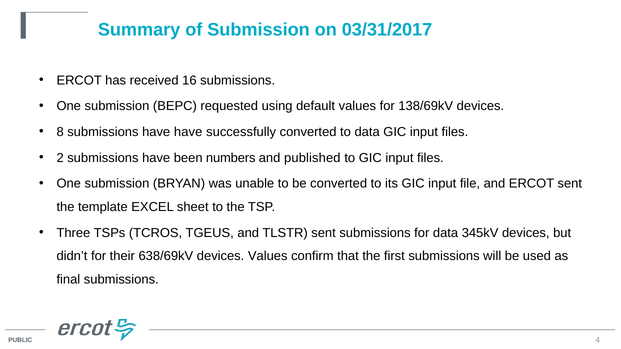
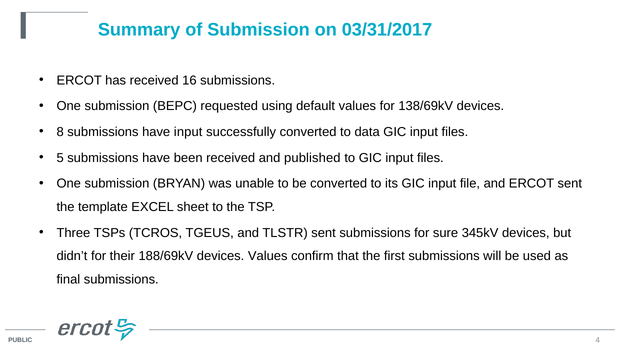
have have: have -> input
2: 2 -> 5
been numbers: numbers -> received
for data: data -> sure
638/69kV: 638/69kV -> 188/69kV
